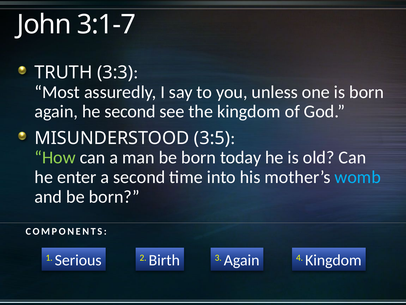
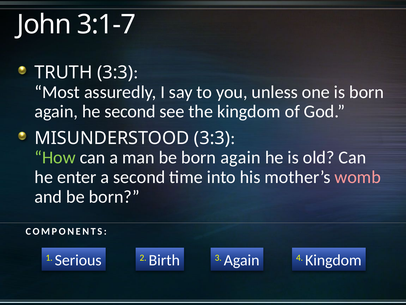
MISUNDERSTOOD 3:5: 3:5 -> 3:3
be born today: today -> again
womb colour: light blue -> pink
